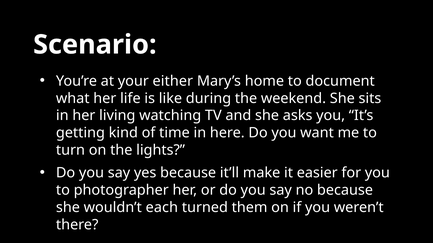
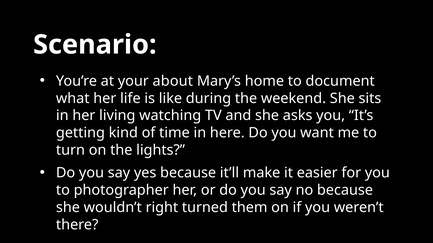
either: either -> about
each: each -> right
